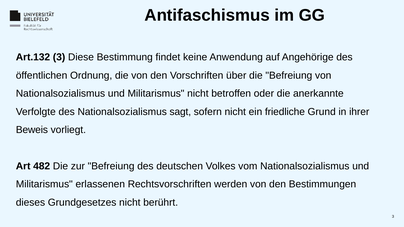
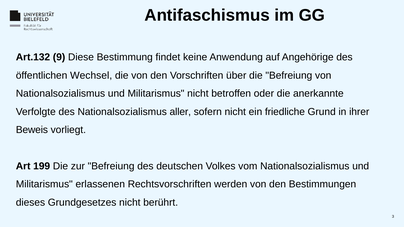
Art.132 3: 3 -> 9
Ordnung: Ordnung -> Wechsel
sagt: sagt -> aller
482: 482 -> 199
